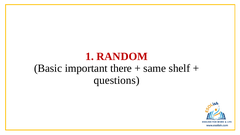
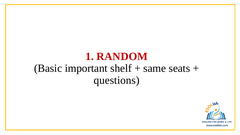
there: there -> shelf
shelf: shelf -> seats
